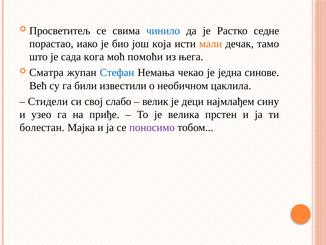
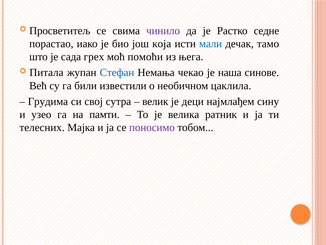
чинило colour: blue -> purple
мали colour: orange -> blue
кога: кога -> грех
Сматра: Сматра -> Питала
једна: једна -> наша
Стидели: Стидели -> Грудима
слабо: слабо -> сутра
приђе: приђе -> памти
прстен: прстен -> ратник
болестан: болестан -> телесних
